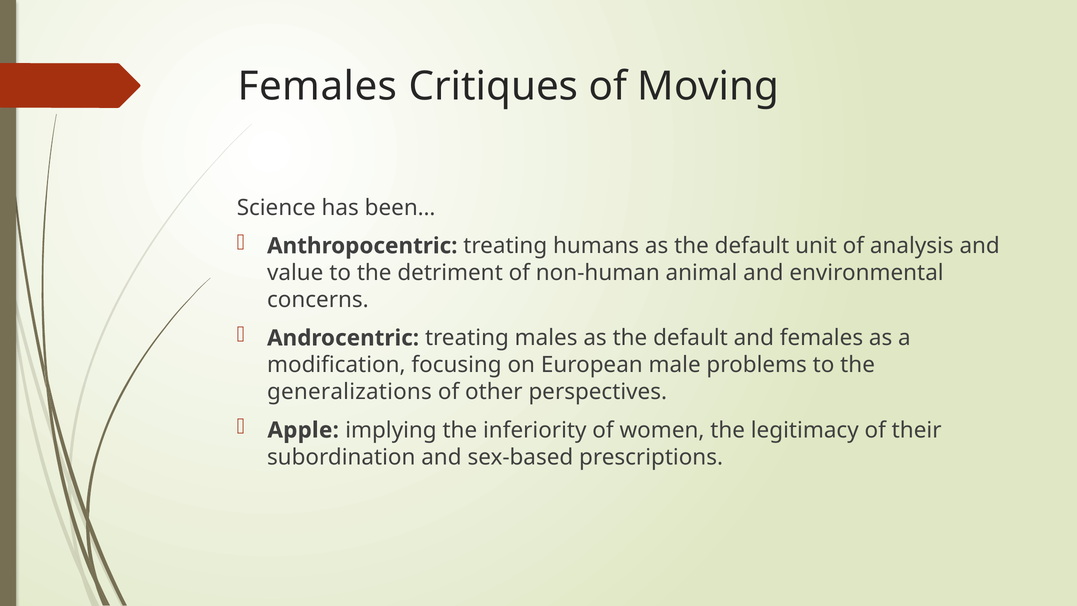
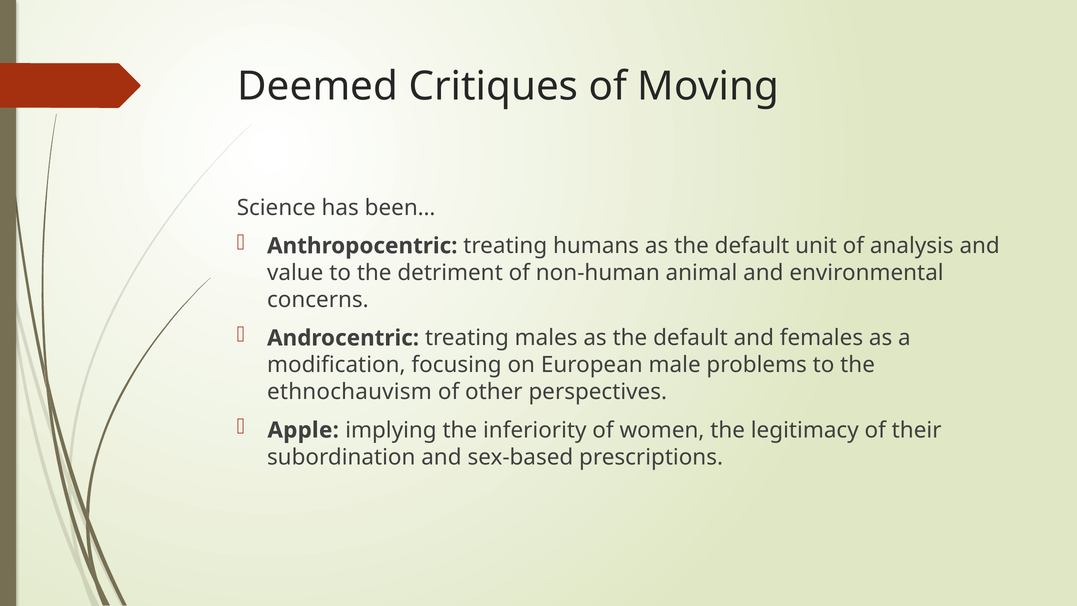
Females at (317, 86): Females -> Deemed
generalizations: generalizations -> ethnochauvism
